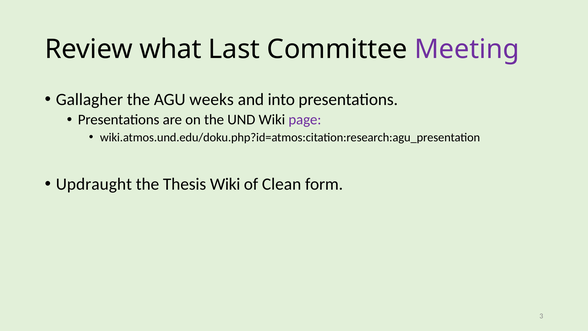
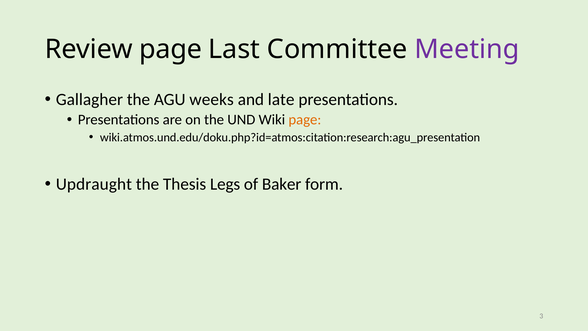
Review what: what -> page
into: into -> late
page at (305, 120) colour: purple -> orange
Thesis Wiki: Wiki -> Legs
Clean: Clean -> Baker
